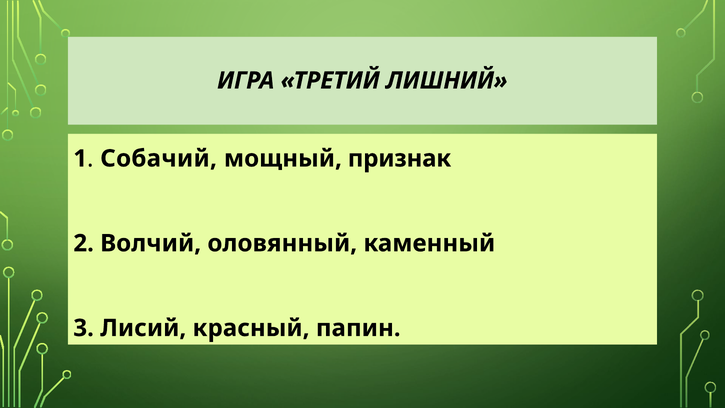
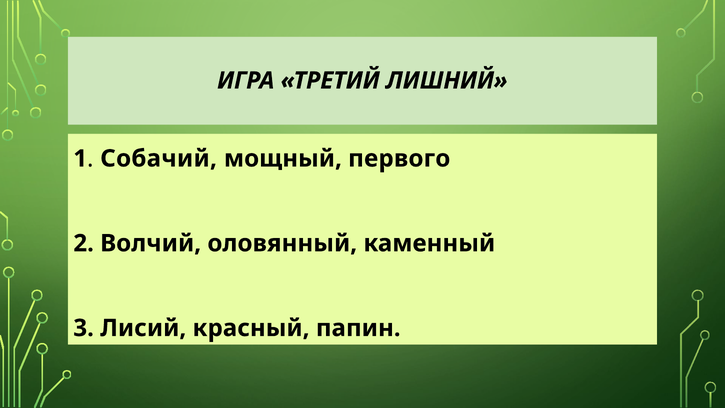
признак: признак -> первого
